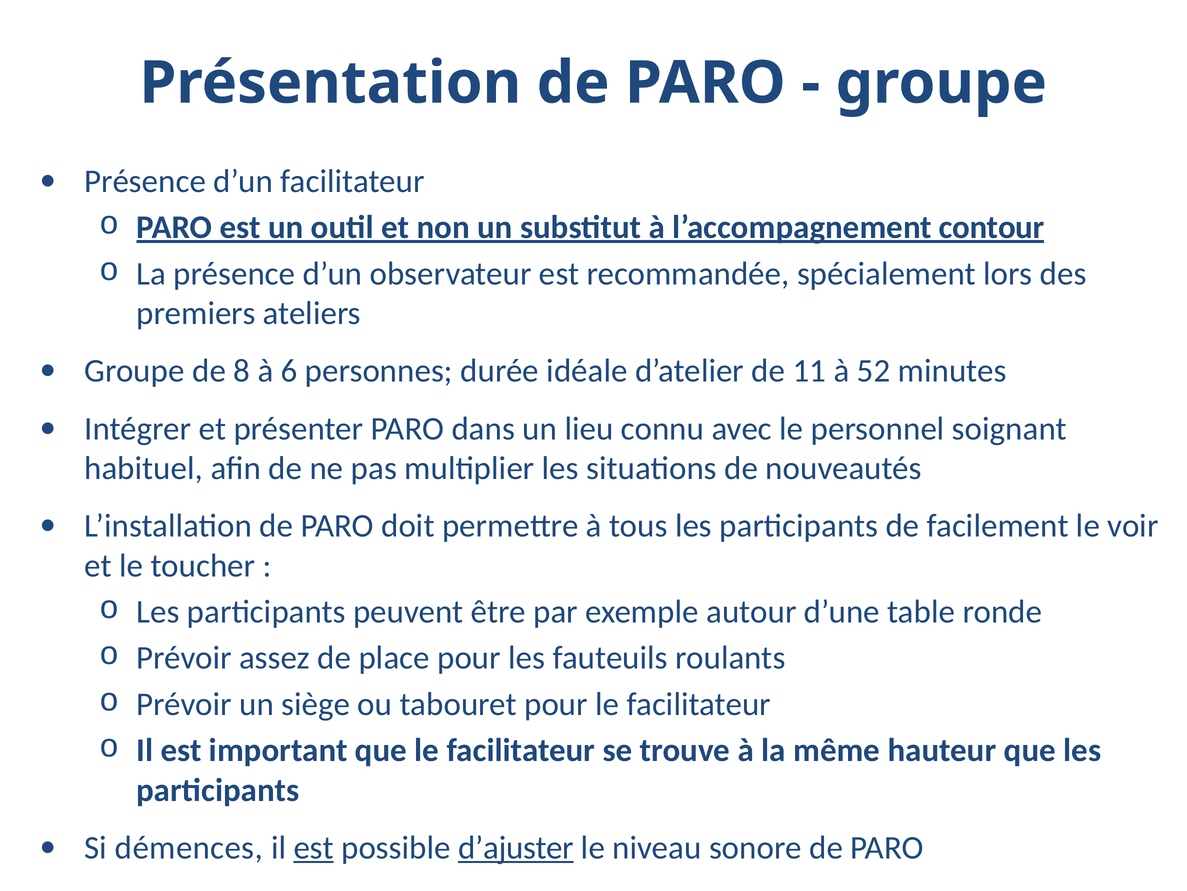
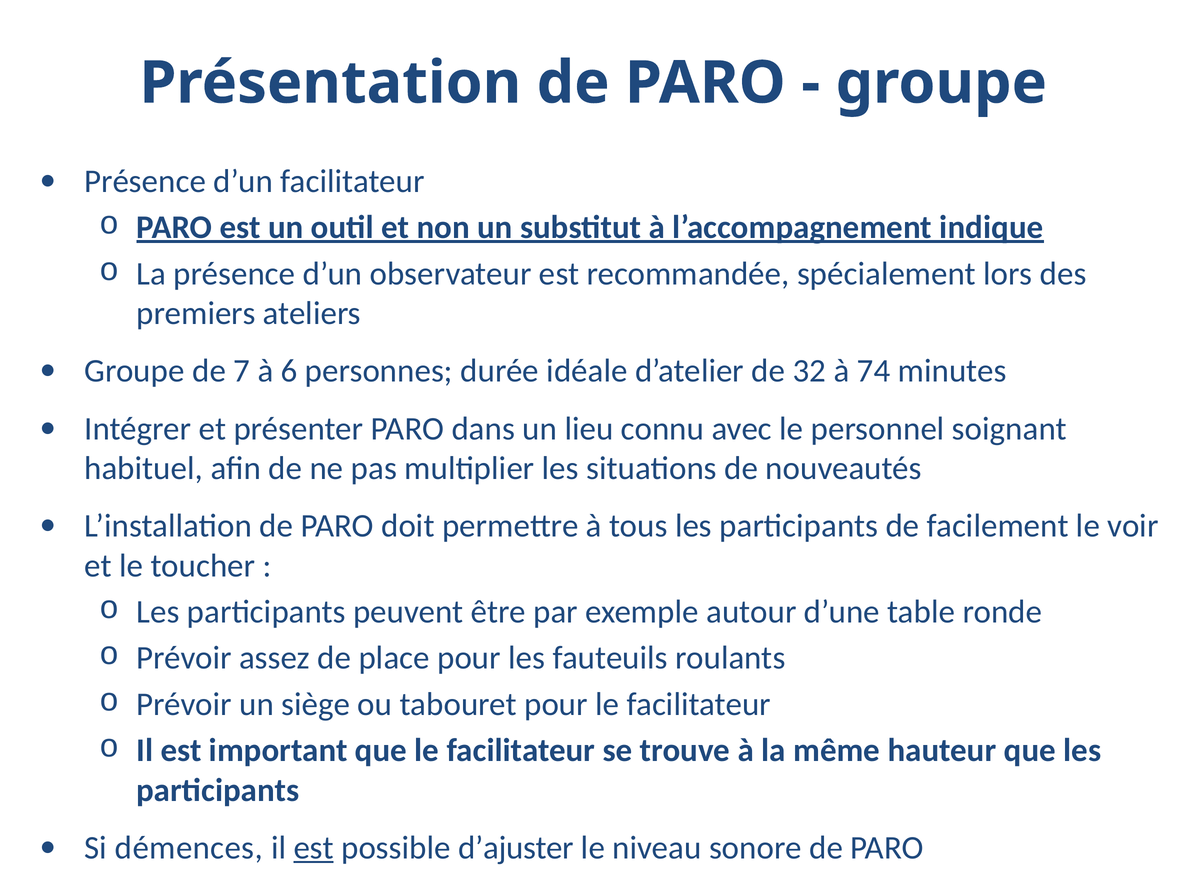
contour: contour -> indique
8: 8 -> 7
11: 11 -> 32
52: 52 -> 74
d’ajuster underline: present -> none
